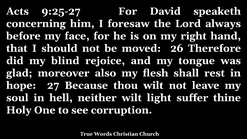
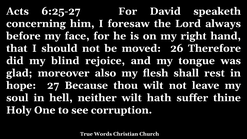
9:25-27: 9:25-27 -> 6:25-27
light: light -> hath
